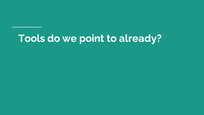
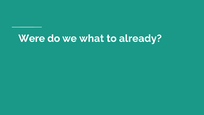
Tools: Tools -> Were
point: point -> what
